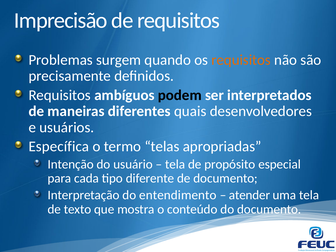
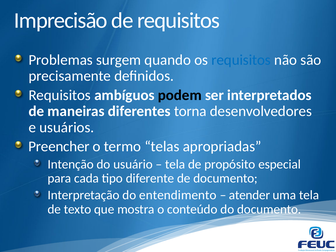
requisitos at (241, 60) colour: orange -> blue
quais: quais -> torna
Específica: Específica -> Preencher
